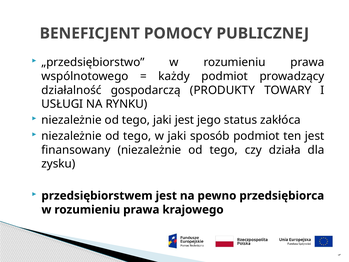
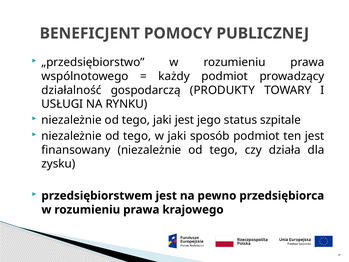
zakłóca: zakłóca -> szpitale
